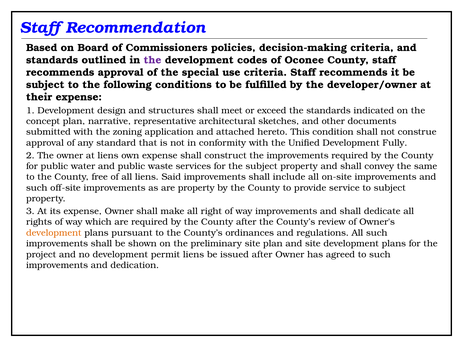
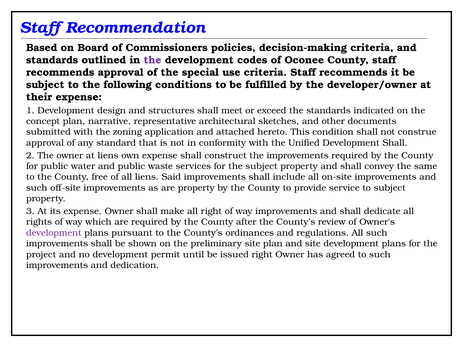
Development Fully: Fully -> Shall
development at (54, 233) colour: orange -> purple
permit liens: liens -> until
issued after: after -> right
